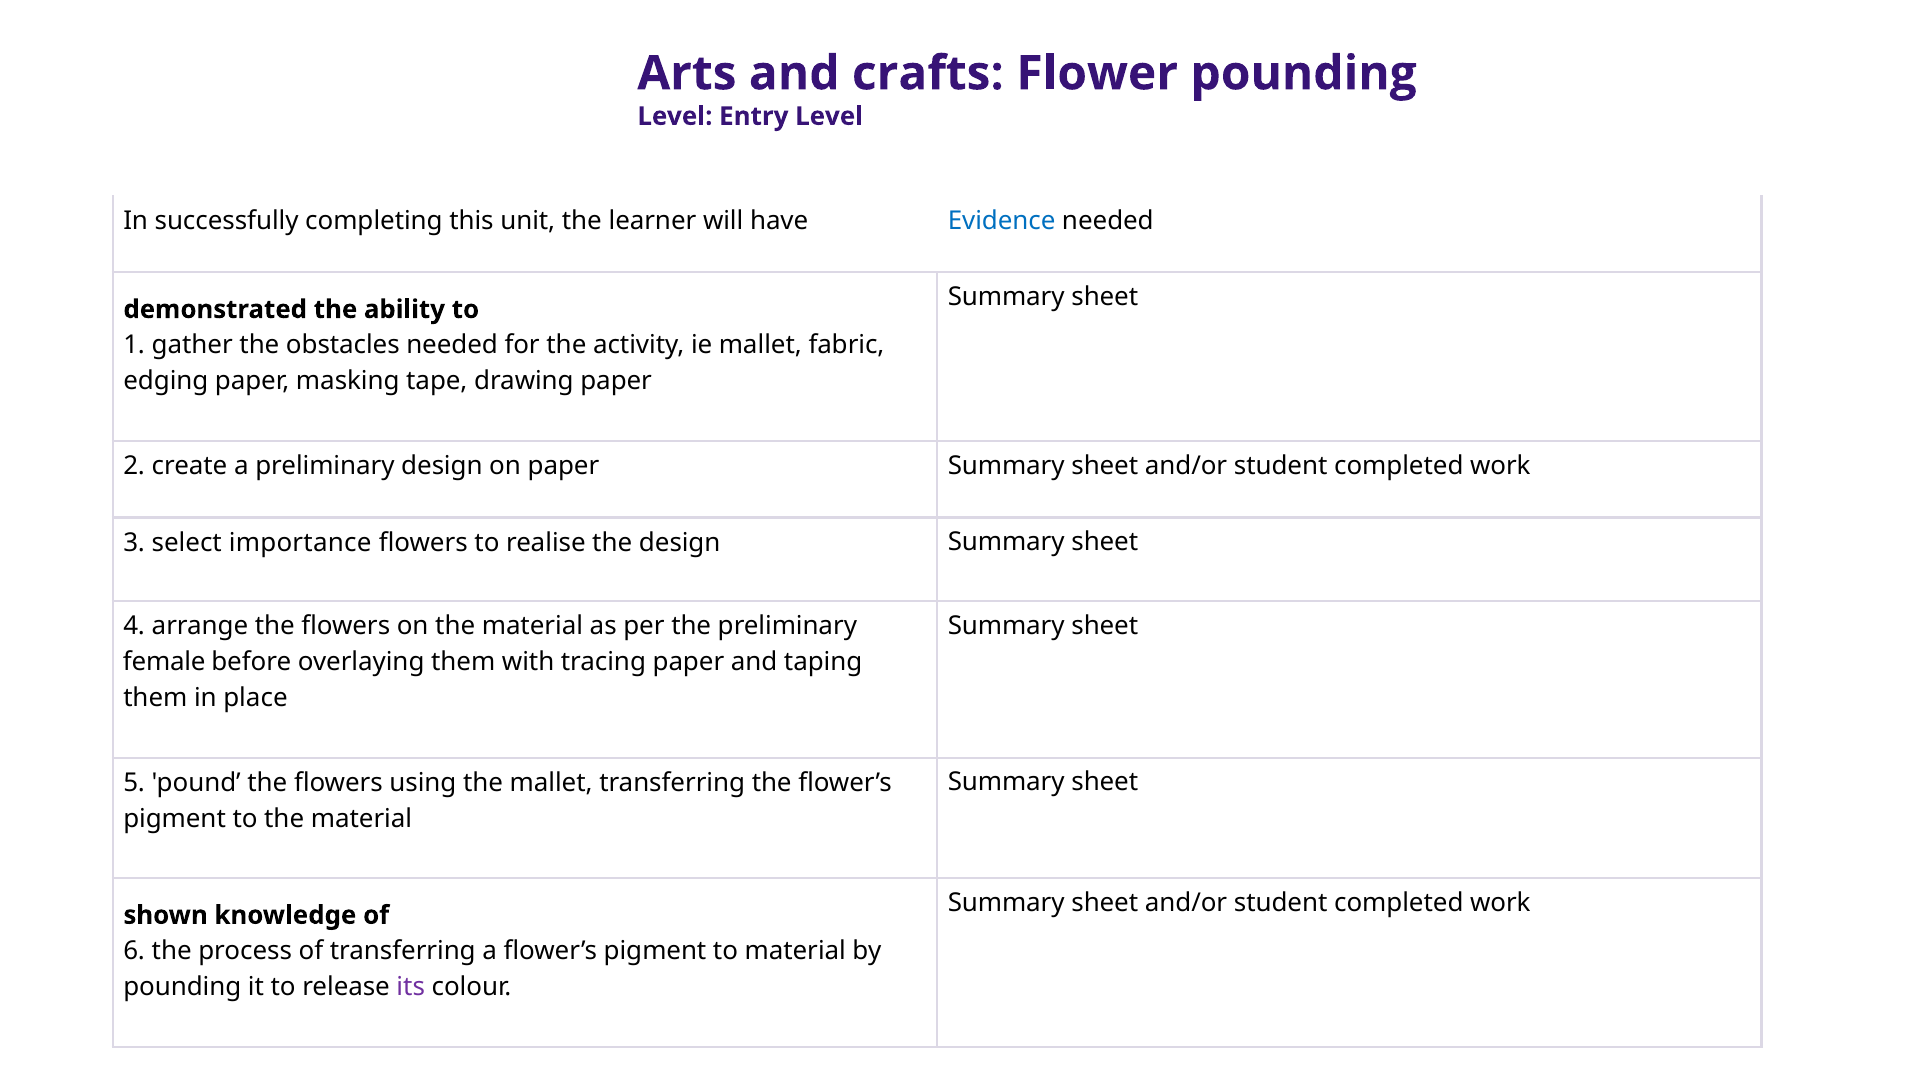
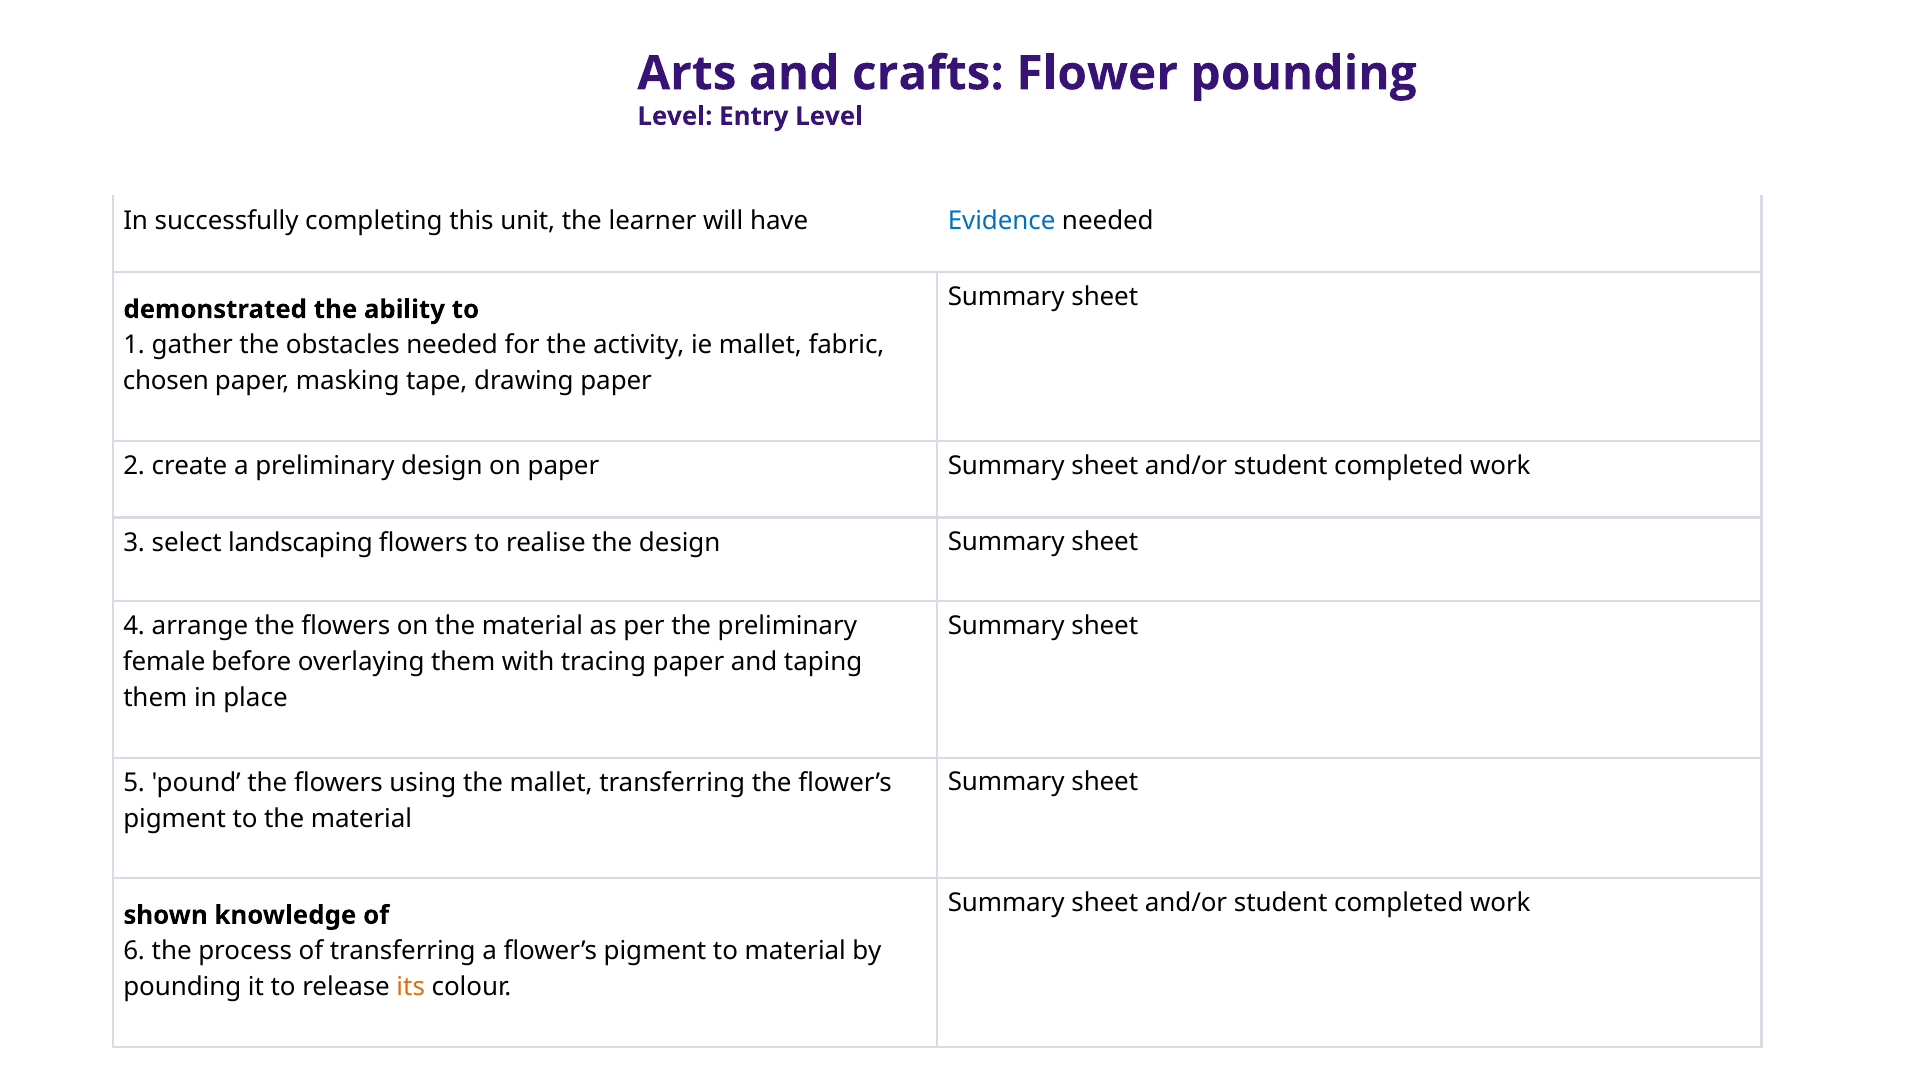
edging: edging -> chosen
importance: importance -> landscaping
its colour: purple -> orange
